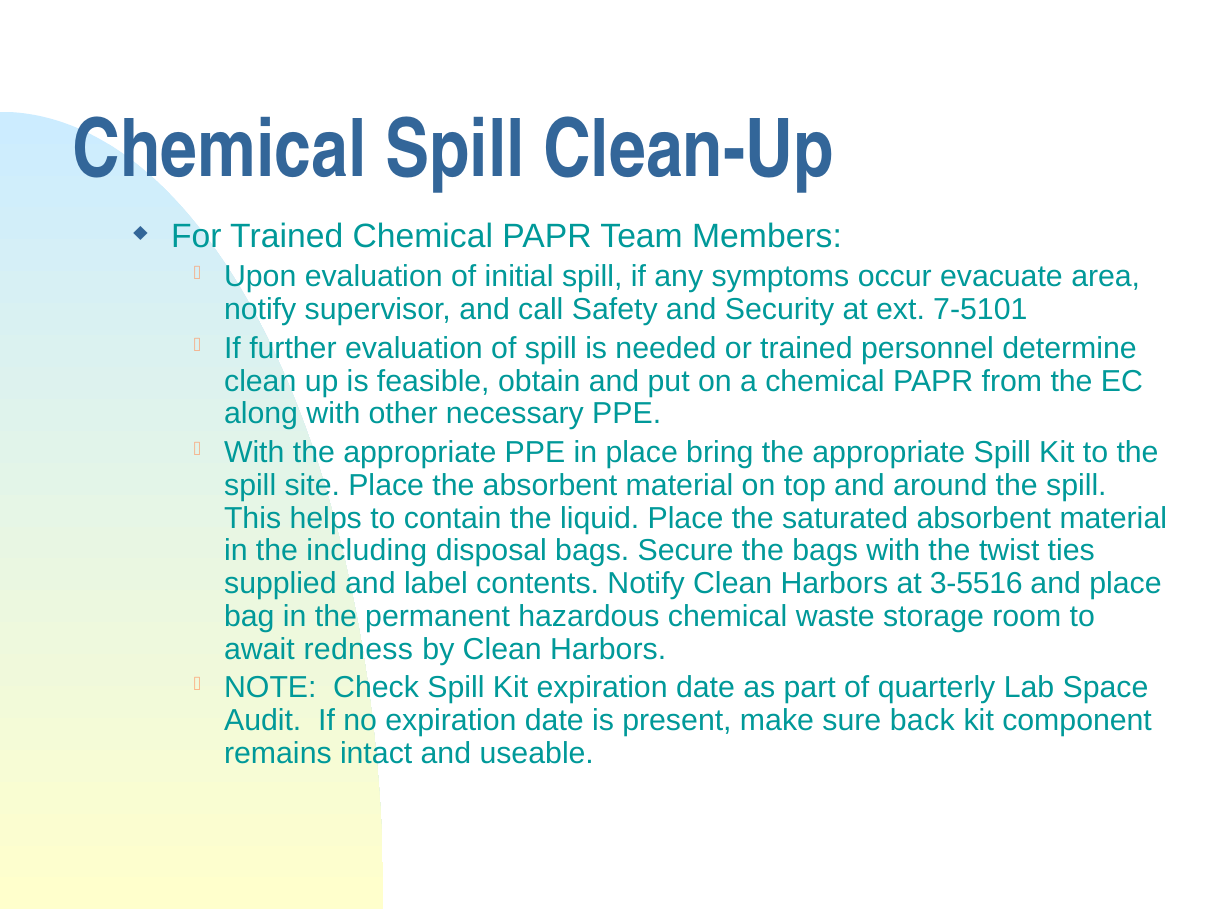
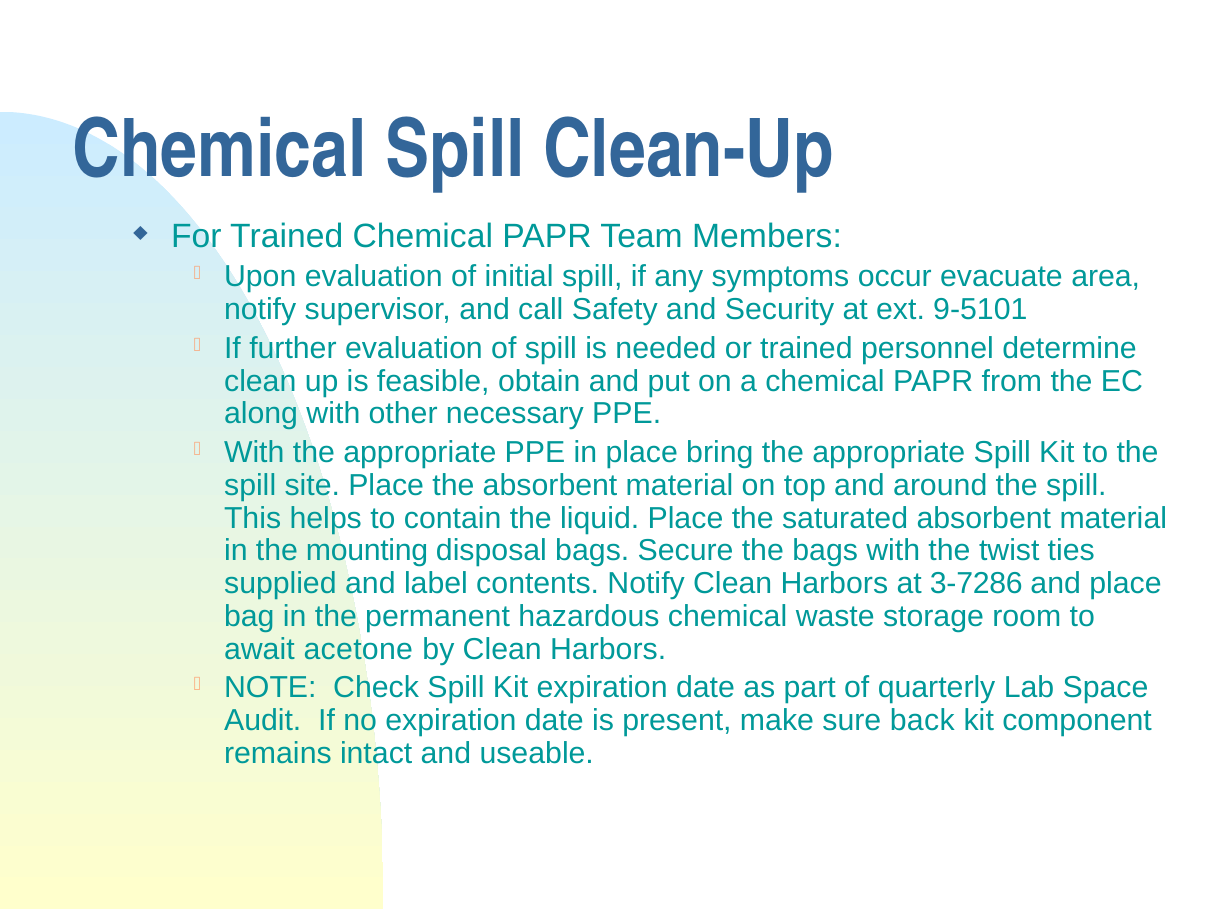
7-5101: 7-5101 -> 9-5101
including: including -> mounting
3-5516: 3-5516 -> 3-7286
redness: redness -> acetone
